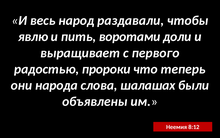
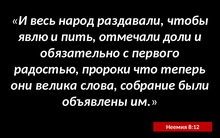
воротами: воротами -> отмечали
выращивает: выращивает -> обязательно
народа: народа -> велика
шалашах: шалашах -> собрание
